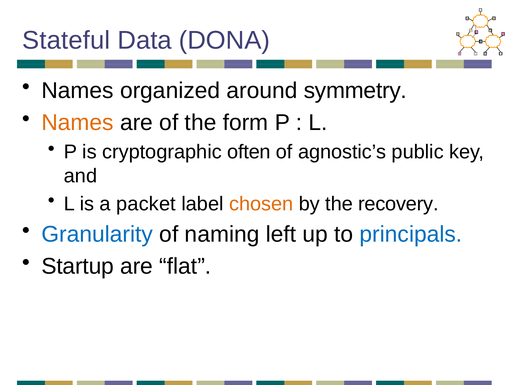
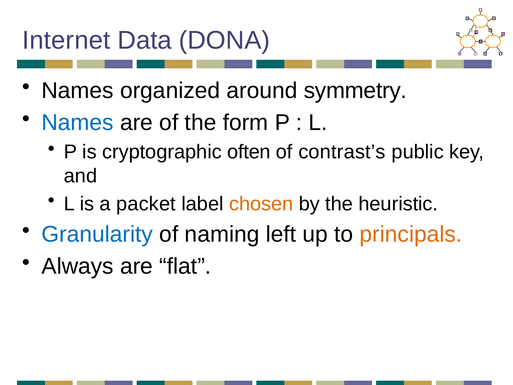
Stateful: Stateful -> Internet
Names at (78, 122) colour: orange -> blue
agnostic’s: agnostic’s -> contrast’s
recovery: recovery -> heuristic
principals colour: blue -> orange
Startup: Startup -> Always
